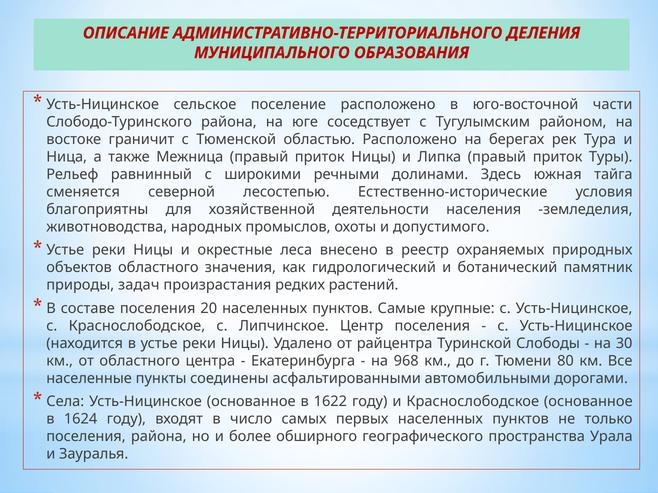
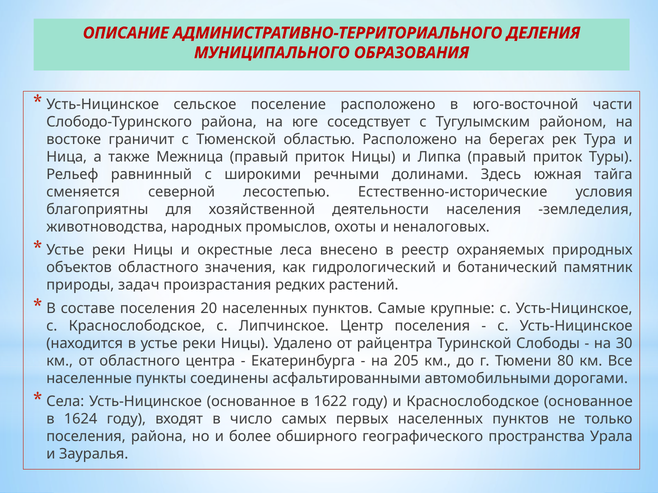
допустимого: допустимого -> неналоговых
968: 968 -> 205
